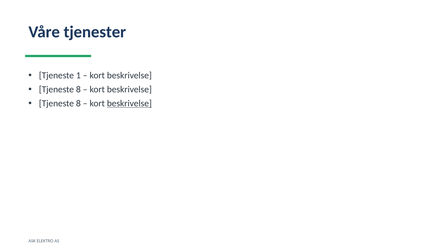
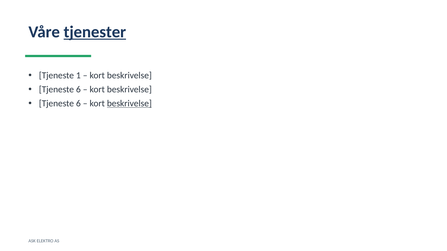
tjenester underline: none -> present
8 at (78, 90): 8 -> 6
8 at (78, 104): 8 -> 6
